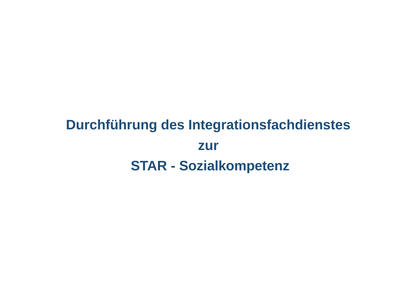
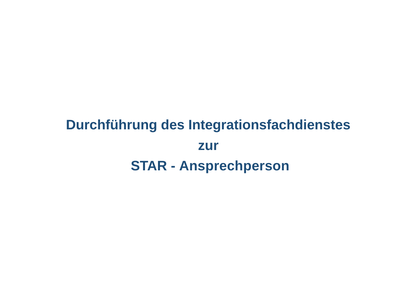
Sozialkompetenz: Sozialkompetenz -> Ansprechperson
